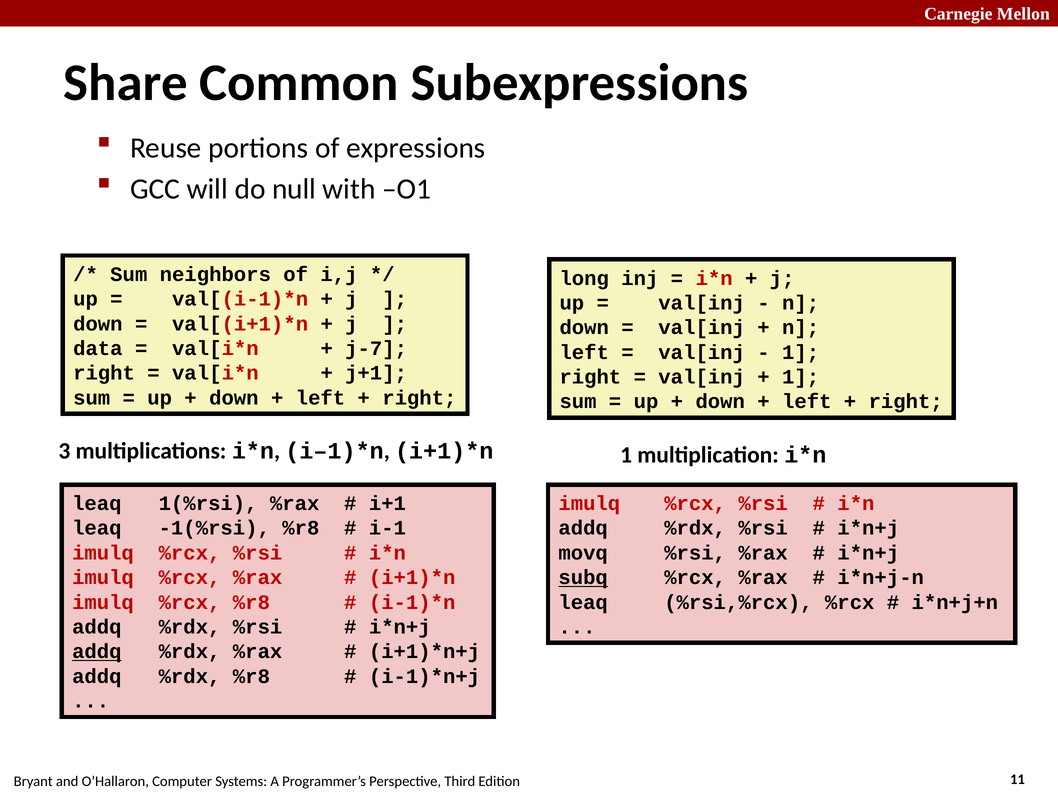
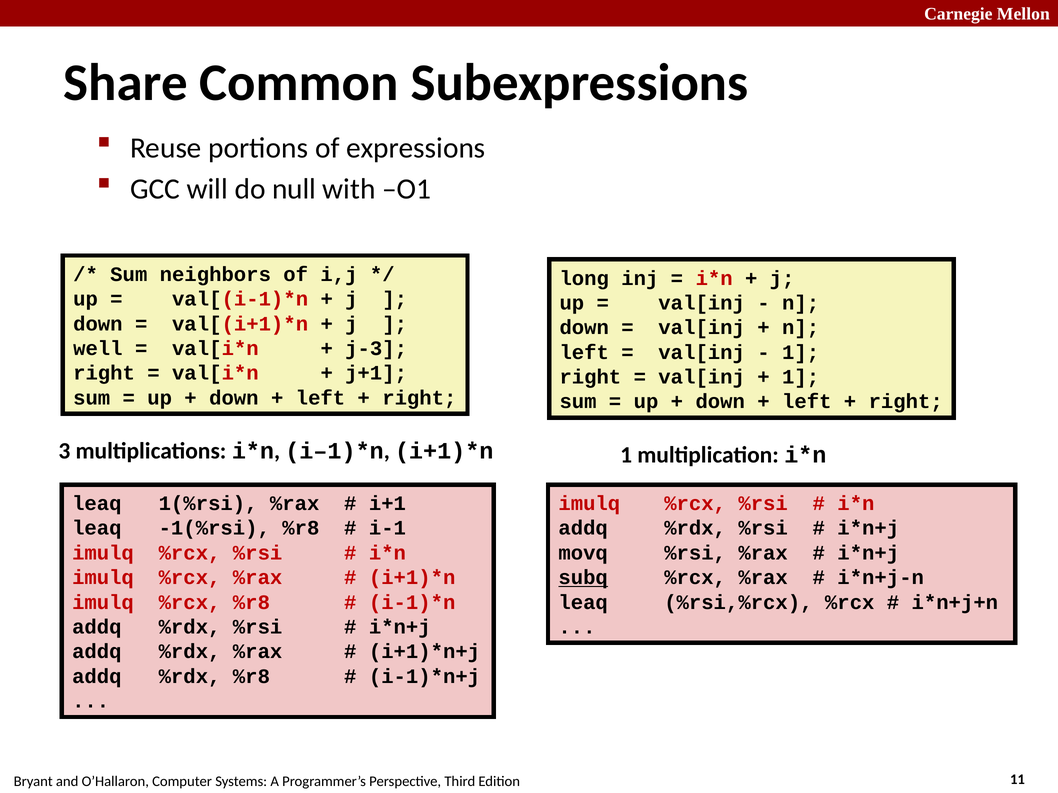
data: data -> well
j-7: j-7 -> j-3
addq at (97, 652) underline: present -> none
